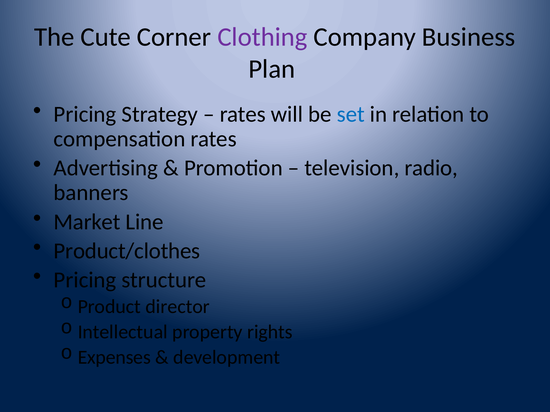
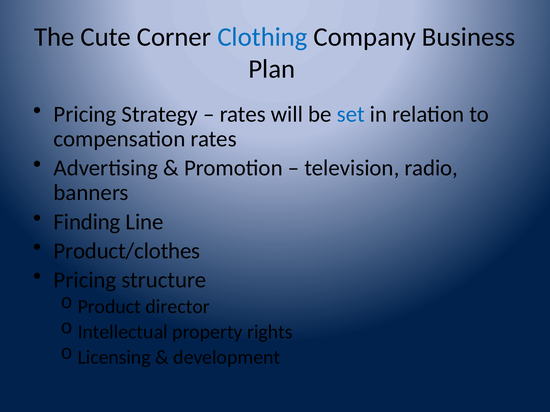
Clothing colour: purple -> blue
Market: Market -> Finding
Expenses: Expenses -> Licensing
